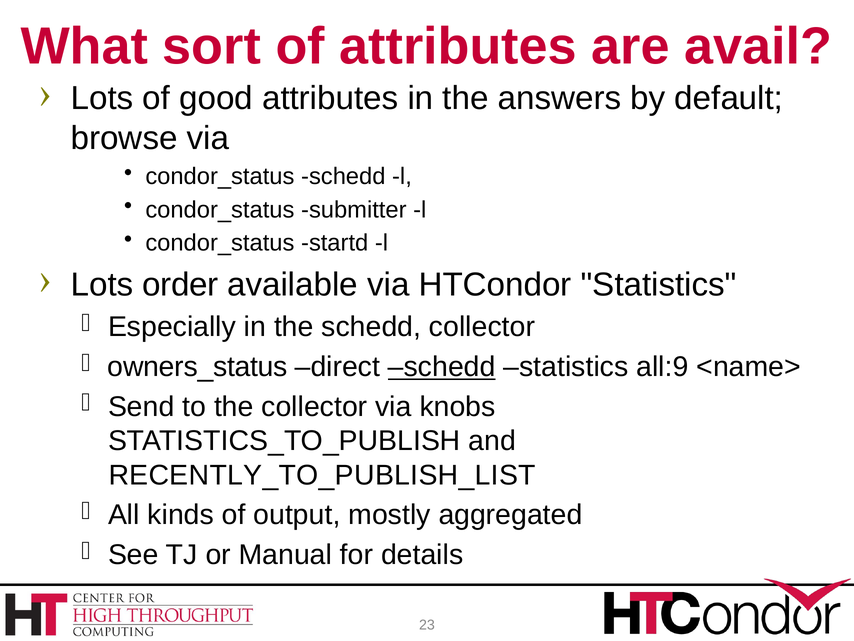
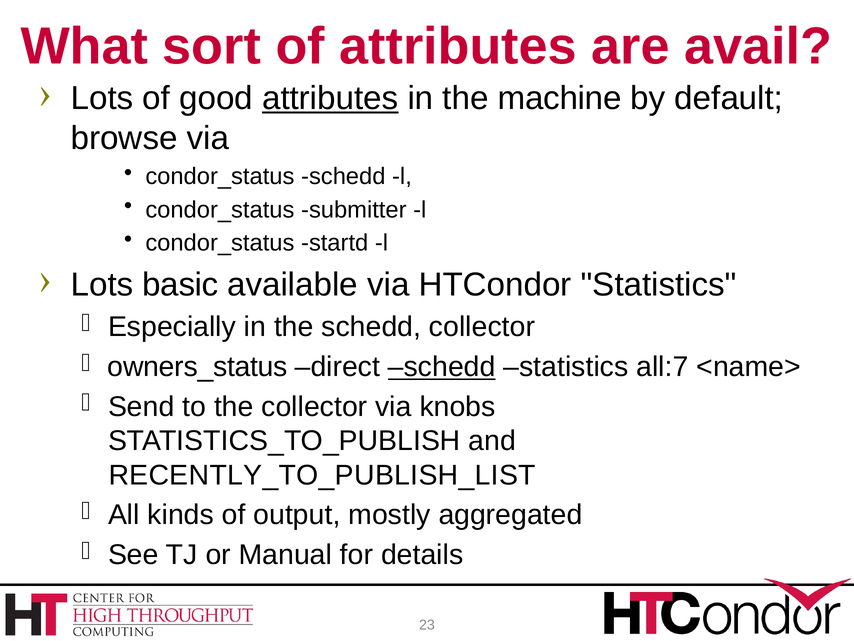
attributes at (330, 98) underline: none -> present
answers: answers -> machine
order: order -> basic
all:9: all:9 -> all:7
